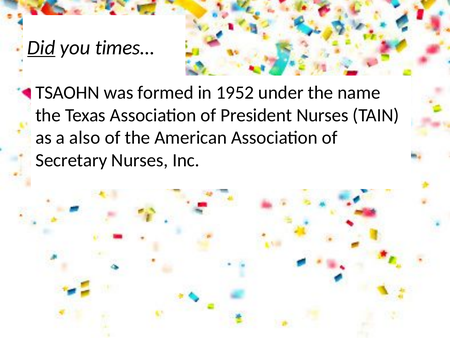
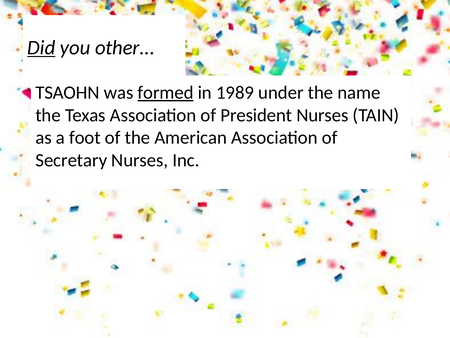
times: times -> other
formed underline: none -> present
1952: 1952 -> 1989
also: also -> foot
